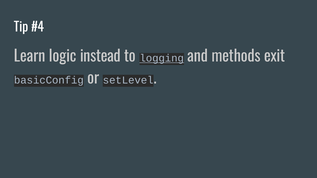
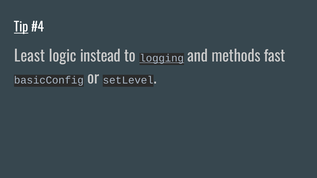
Tip underline: none -> present
Learn: Learn -> Least
exit: exit -> fast
